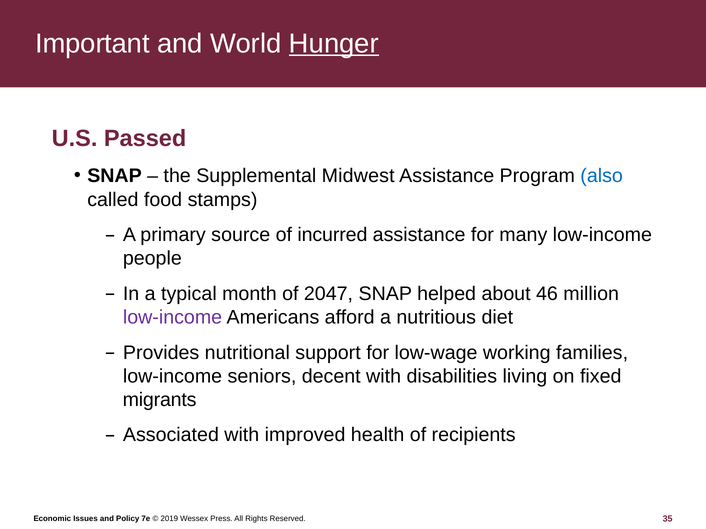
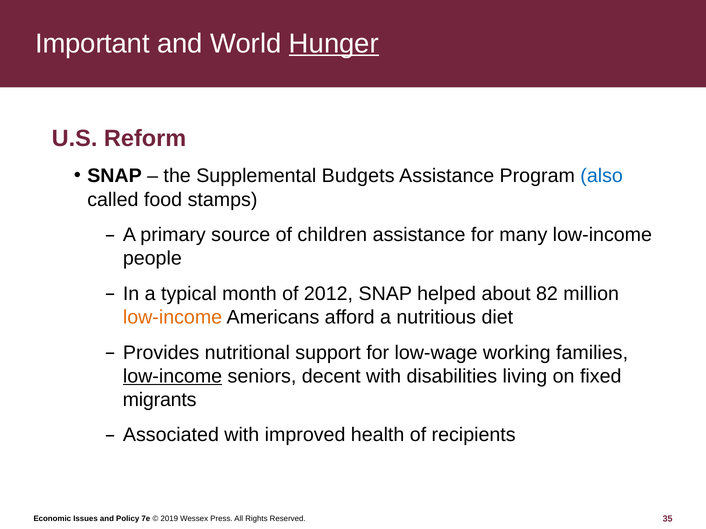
Passed: Passed -> Reform
Midwest: Midwest -> Budgets
incurred: incurred -> children
2047: 2047 -> 2012
46: 46 -> 82
low-income at (173, 318) colour: purple -> orange
low-income at (173, 376) underline: none -> present
